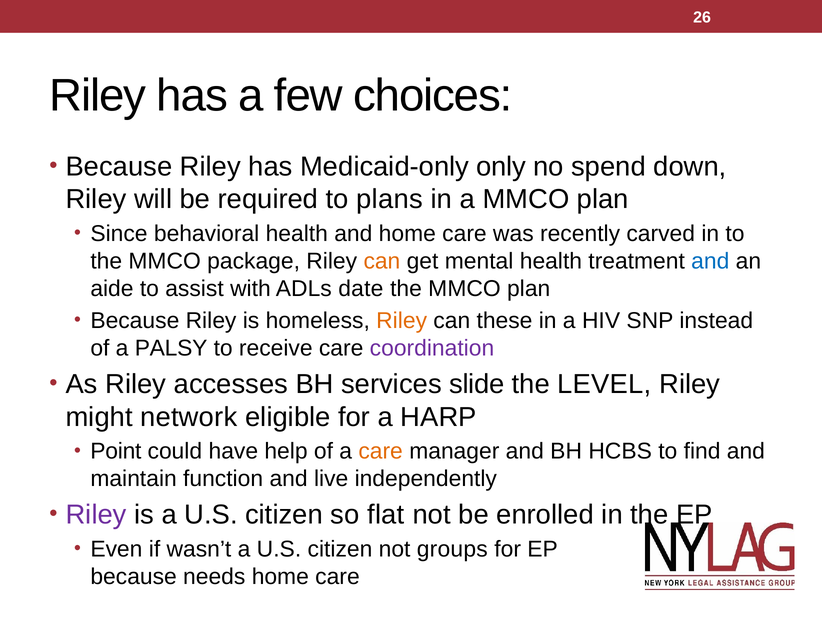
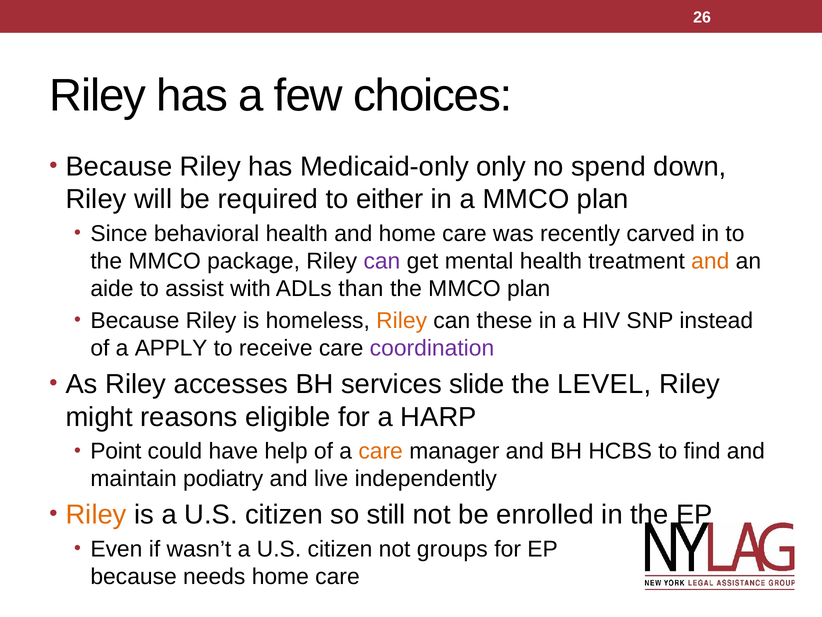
plans: plans -> either
can at (382, 261) colour: orange -> purple
and at (710, 261) colour: blue -> orange
date: date -> than
PALSY: PALSY -> APPLY
network: network -> reasons
function: function -> podiatry
Riley at (96, 514) colour: purple -> orange
flat: flat -> still
